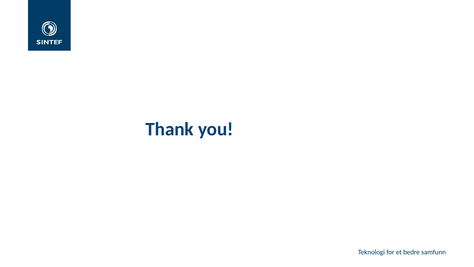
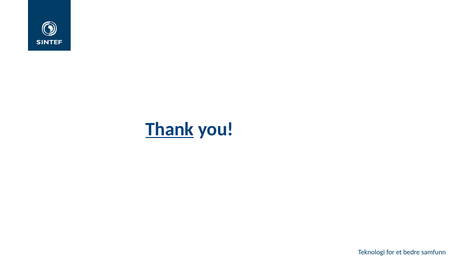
Thank underline: none -> present
